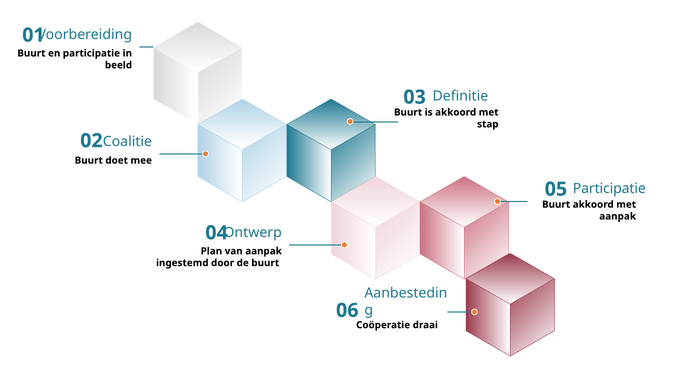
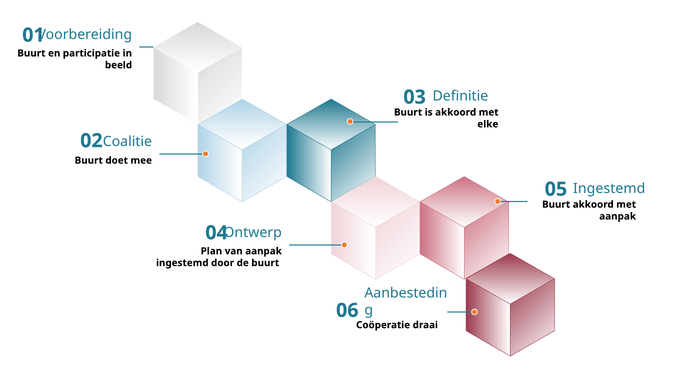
stap: stap -> elke
Participatie at (609, 189): Participatie -> Ingestemd
